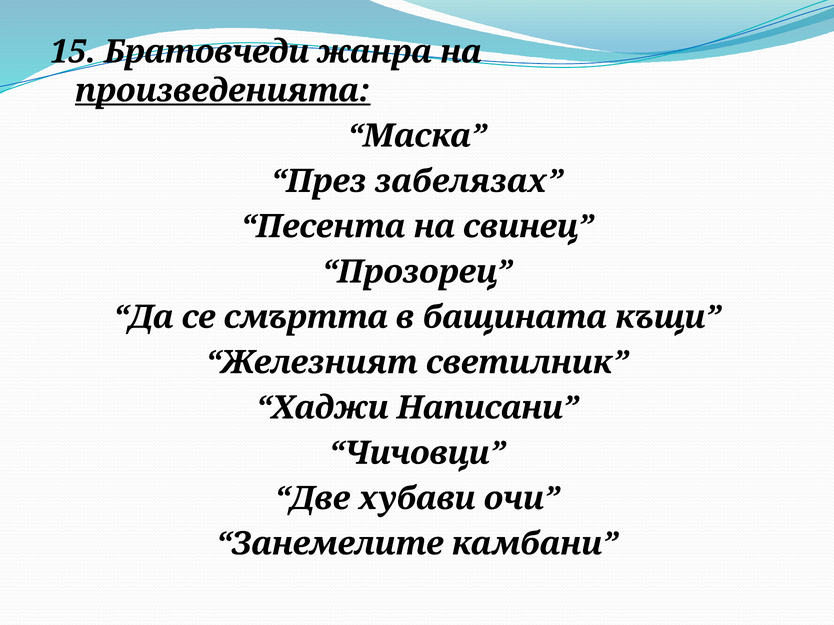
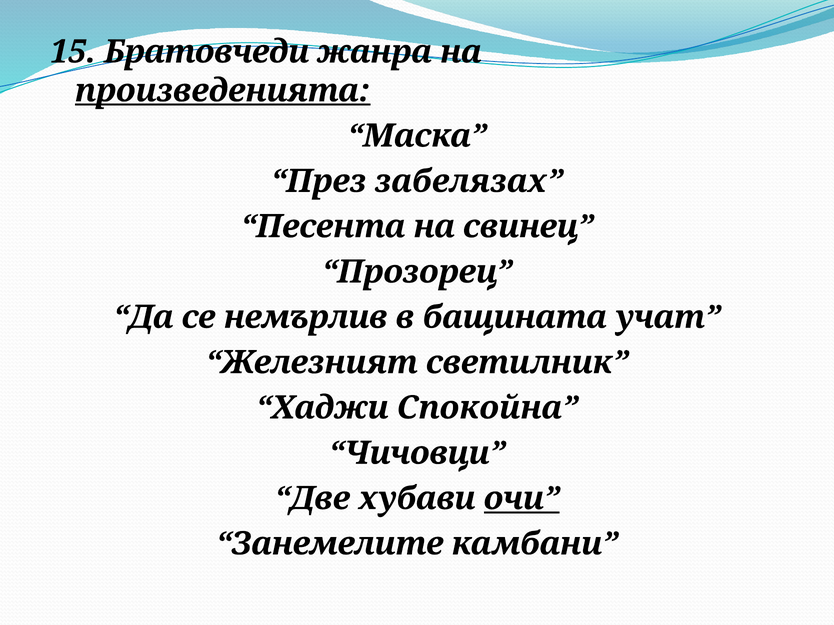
смъртта: смъртта -> немърлив
къщи: къщи -> учат
Написани: Написани -> Спокойна
очи underline: none -> present
